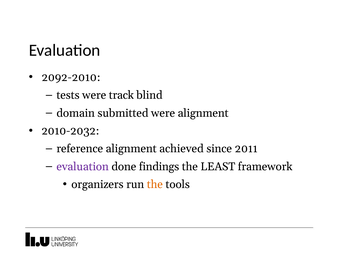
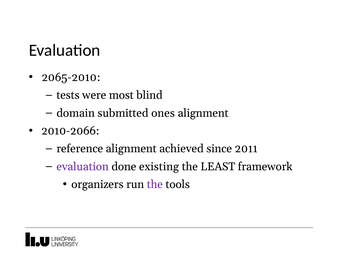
2092-2010: 2092-2010 -> 2065-2010
track: track -> most
submitted were: were -> ones
2010-2032: 2010-2032 -> 2010-2066
findings: findings -> existing
the at (155, 184) colour: orange -> purple
